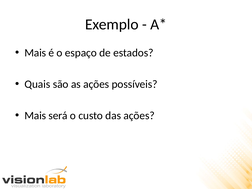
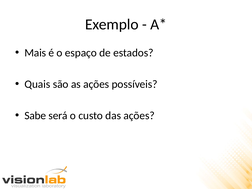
Mais at (35, 116): Mais -> Sabe
